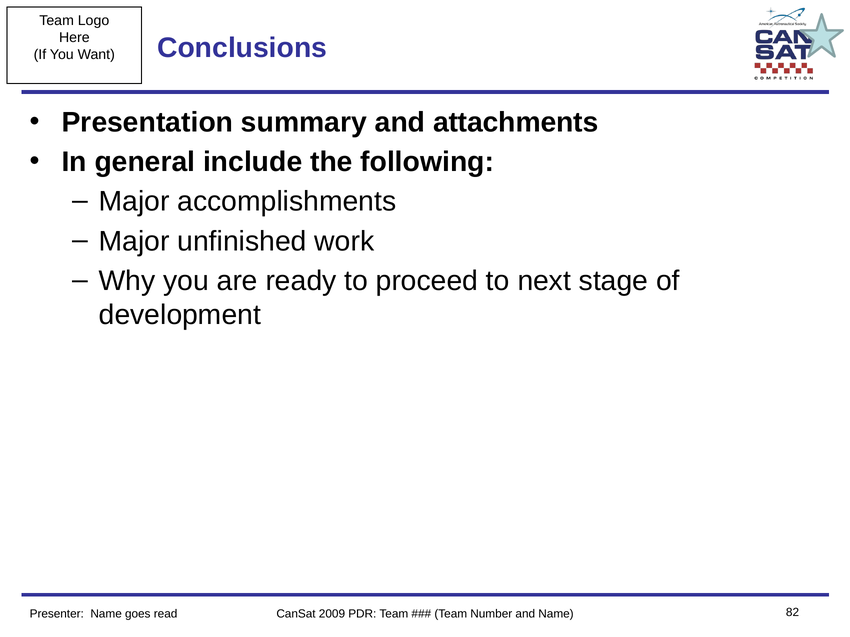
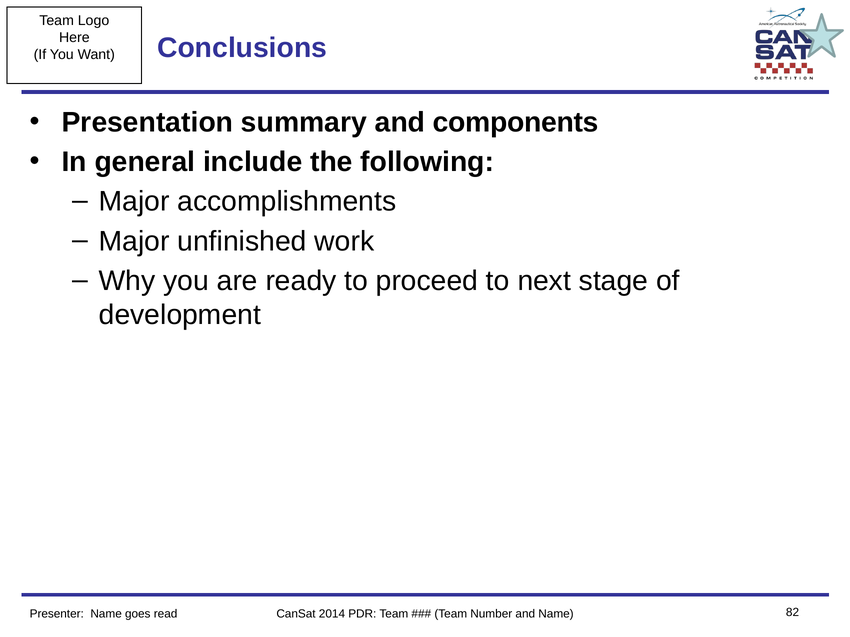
attachments: attachments -> components
2009: 2009 -> 2014
